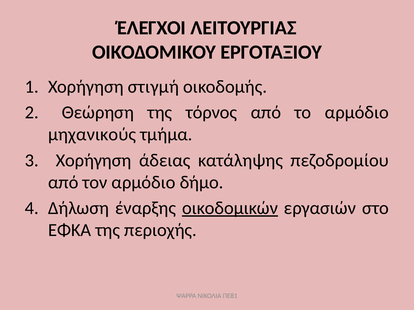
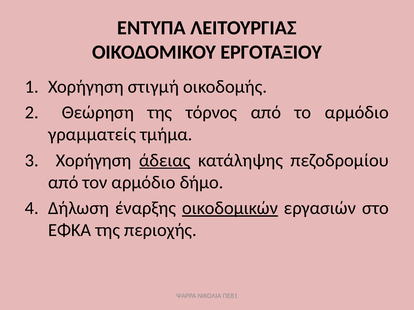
ΈΛΕΓΧΟΙ: ΈΛΕΓΧΟΙ -> ΕΝΤΥΠΑ
μηχανικούς: μηχανικούς -> γραμματείς
άδειας underline: none -> present
